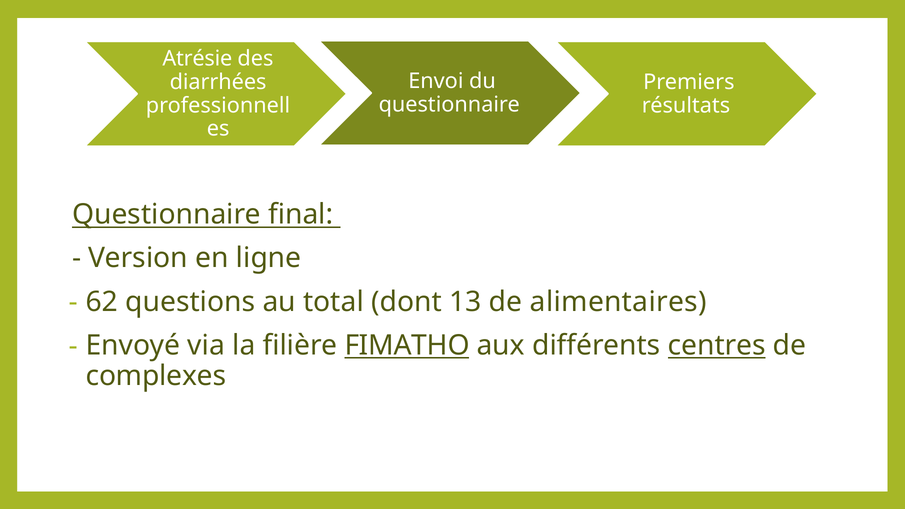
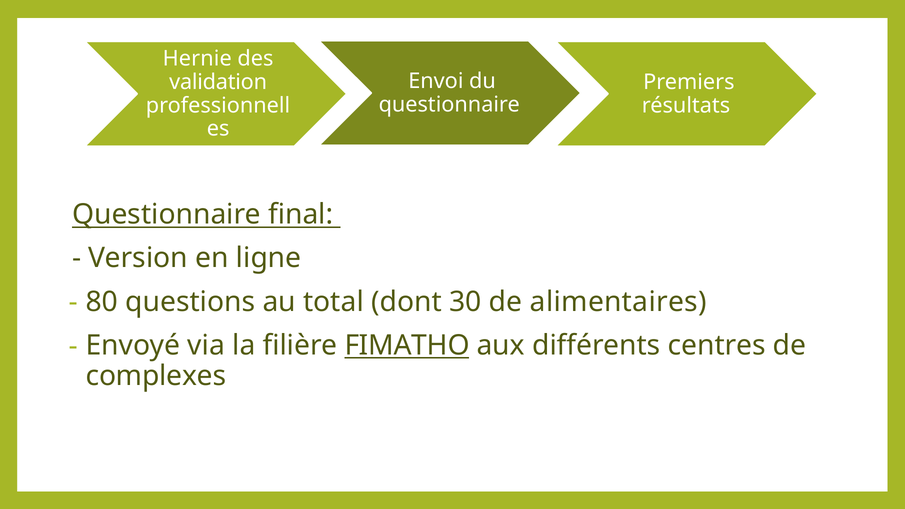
Atrésie: Atrésie -> Hernie
diarrhées: diarrhées -> validation
62: 62 -> 80
13: 13 -> 30
centres underline: present -> none
